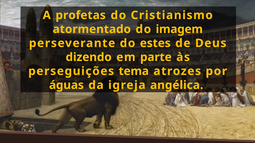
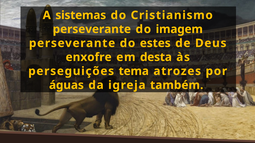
profetas: profetas -> sistemas
atormentado at (92, 29): atormentado -> perseverante
dizendo: dizendo -> enxofre
parte: parte -> desta
angélica: angélica -> também
